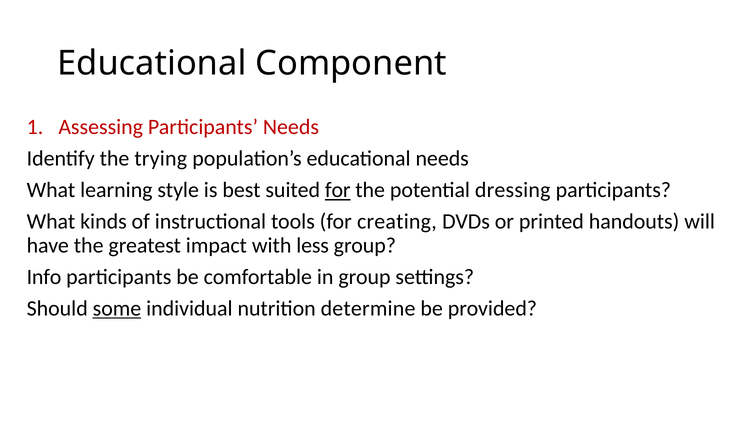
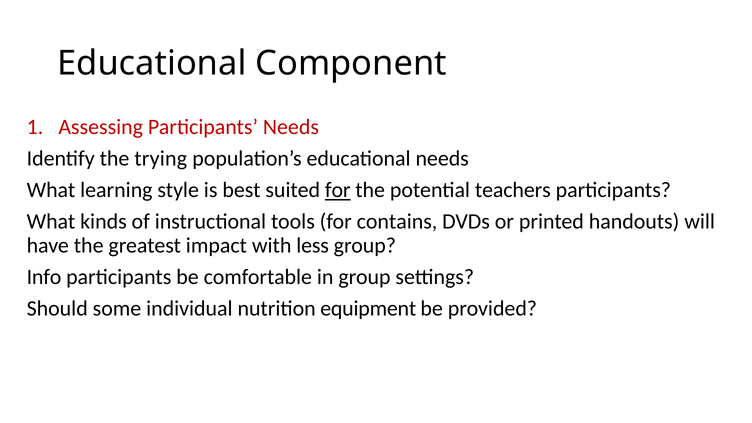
dressing: dressing -> teachers
creating: creating -> contains
some underline: present -> none
determine: determine -> equipment
